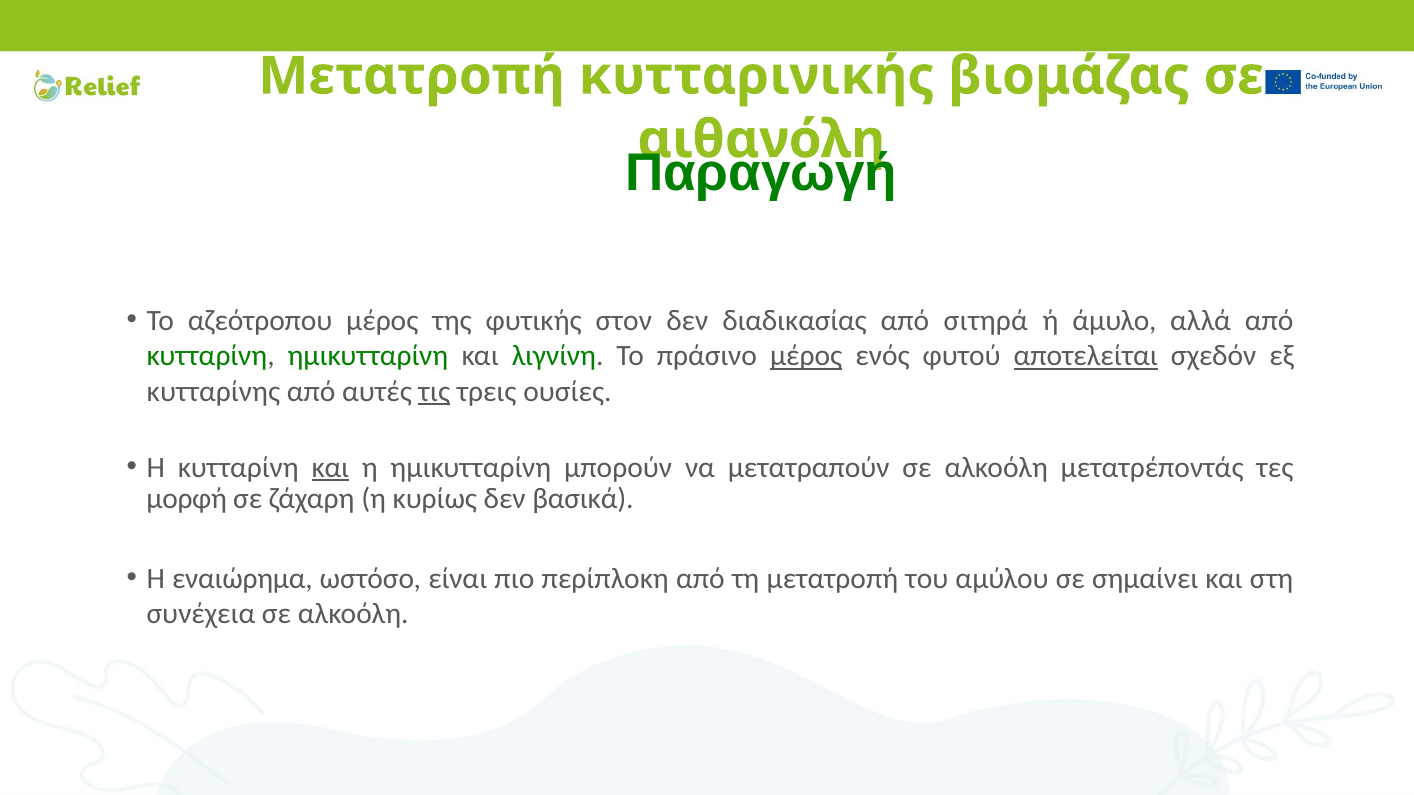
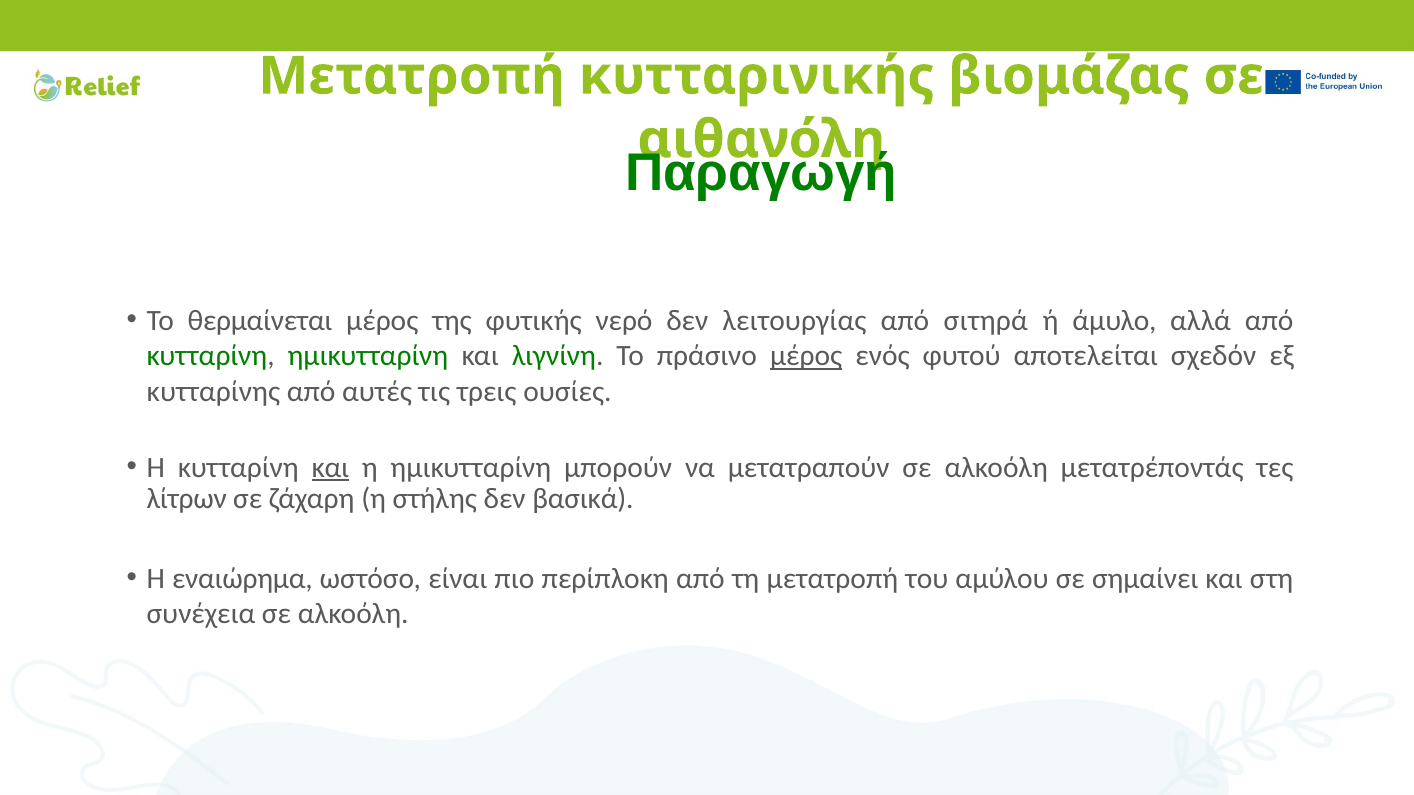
αζεότροπου: αζεότροπου -> θερμαίνεται
στον: στον -> νερό
διαδικασίας: διαδικασίας -> λειτουργίας
αποτελείται underline: present -> none
τις underline: present -> none
μορφή: μορφή -> λίτρων
κυρίως: κυρίως -> στήλης
